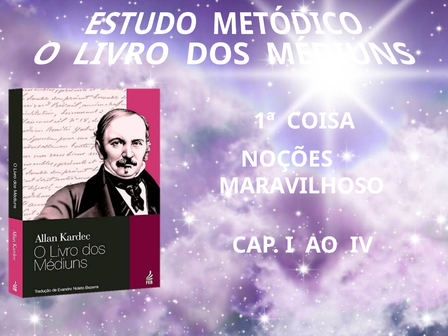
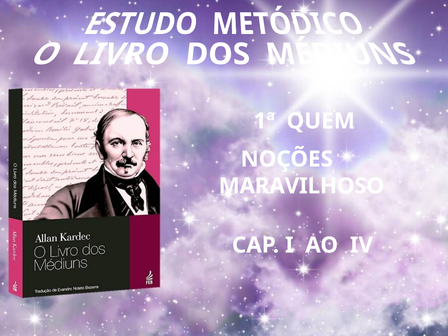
COISA: COISA -> QUEM
